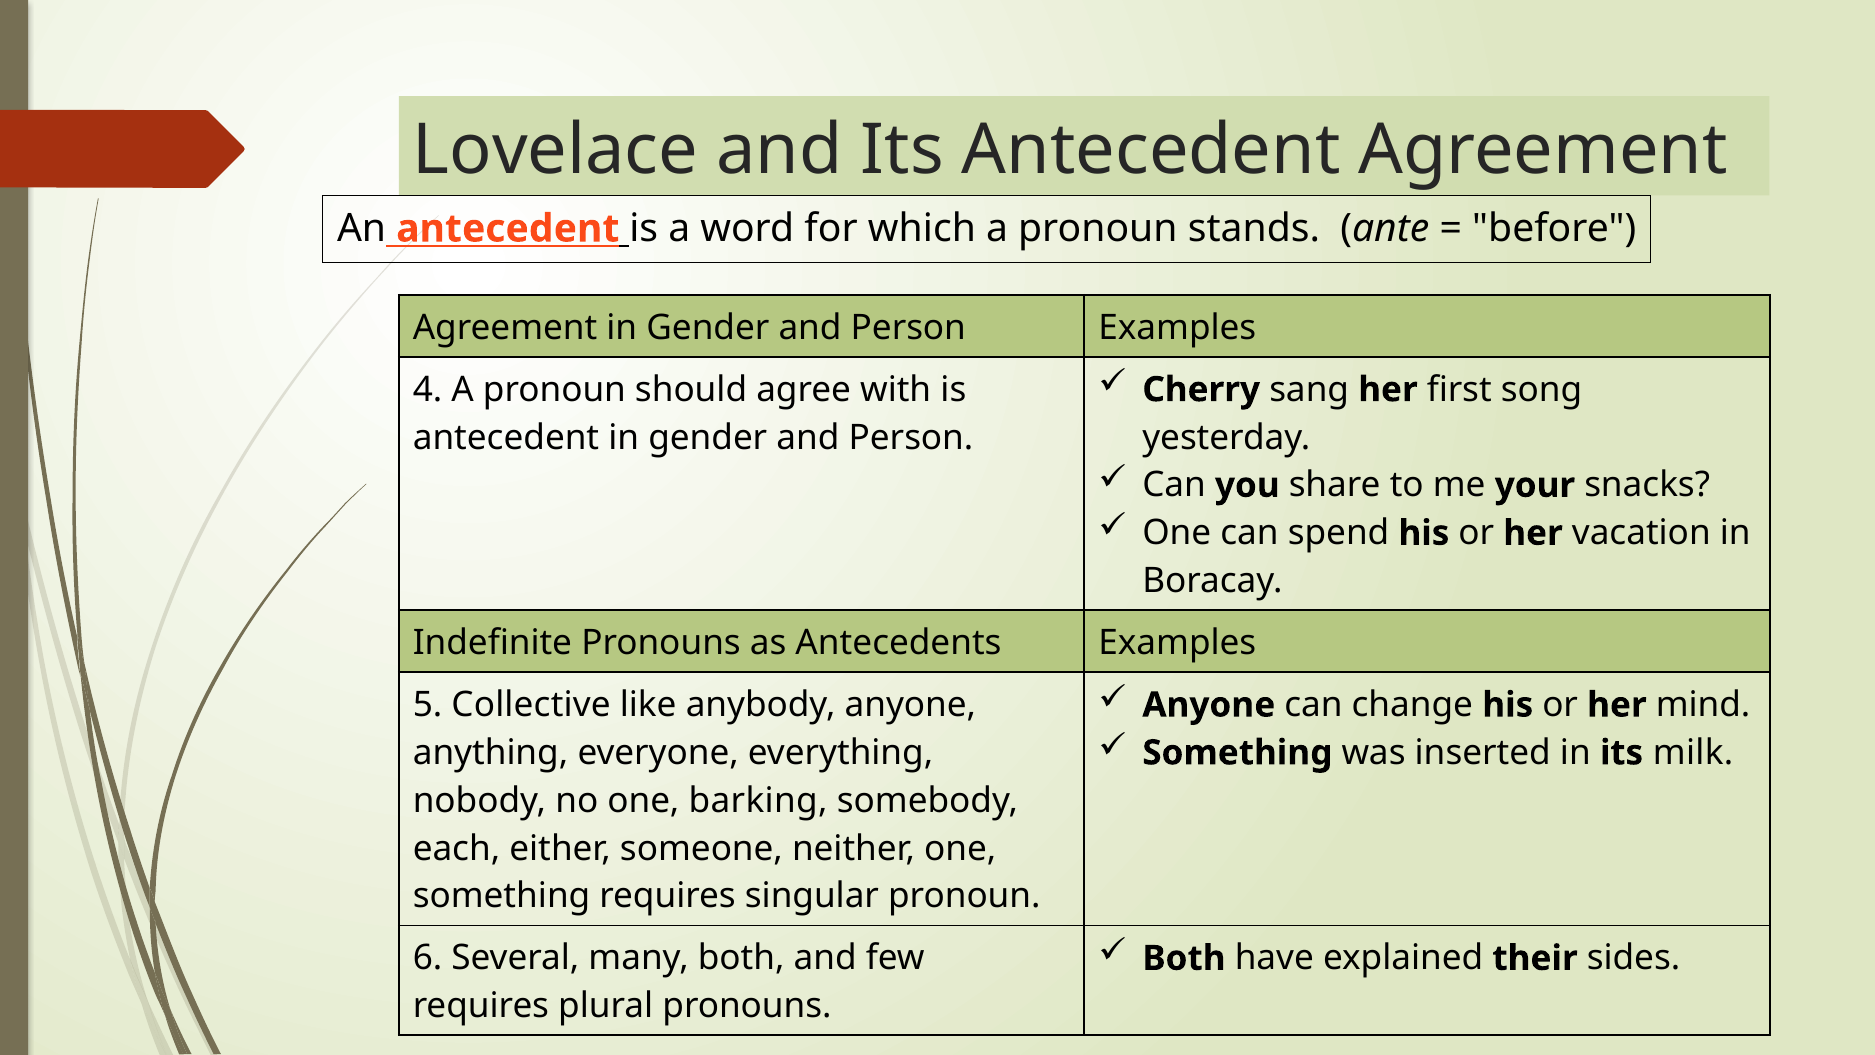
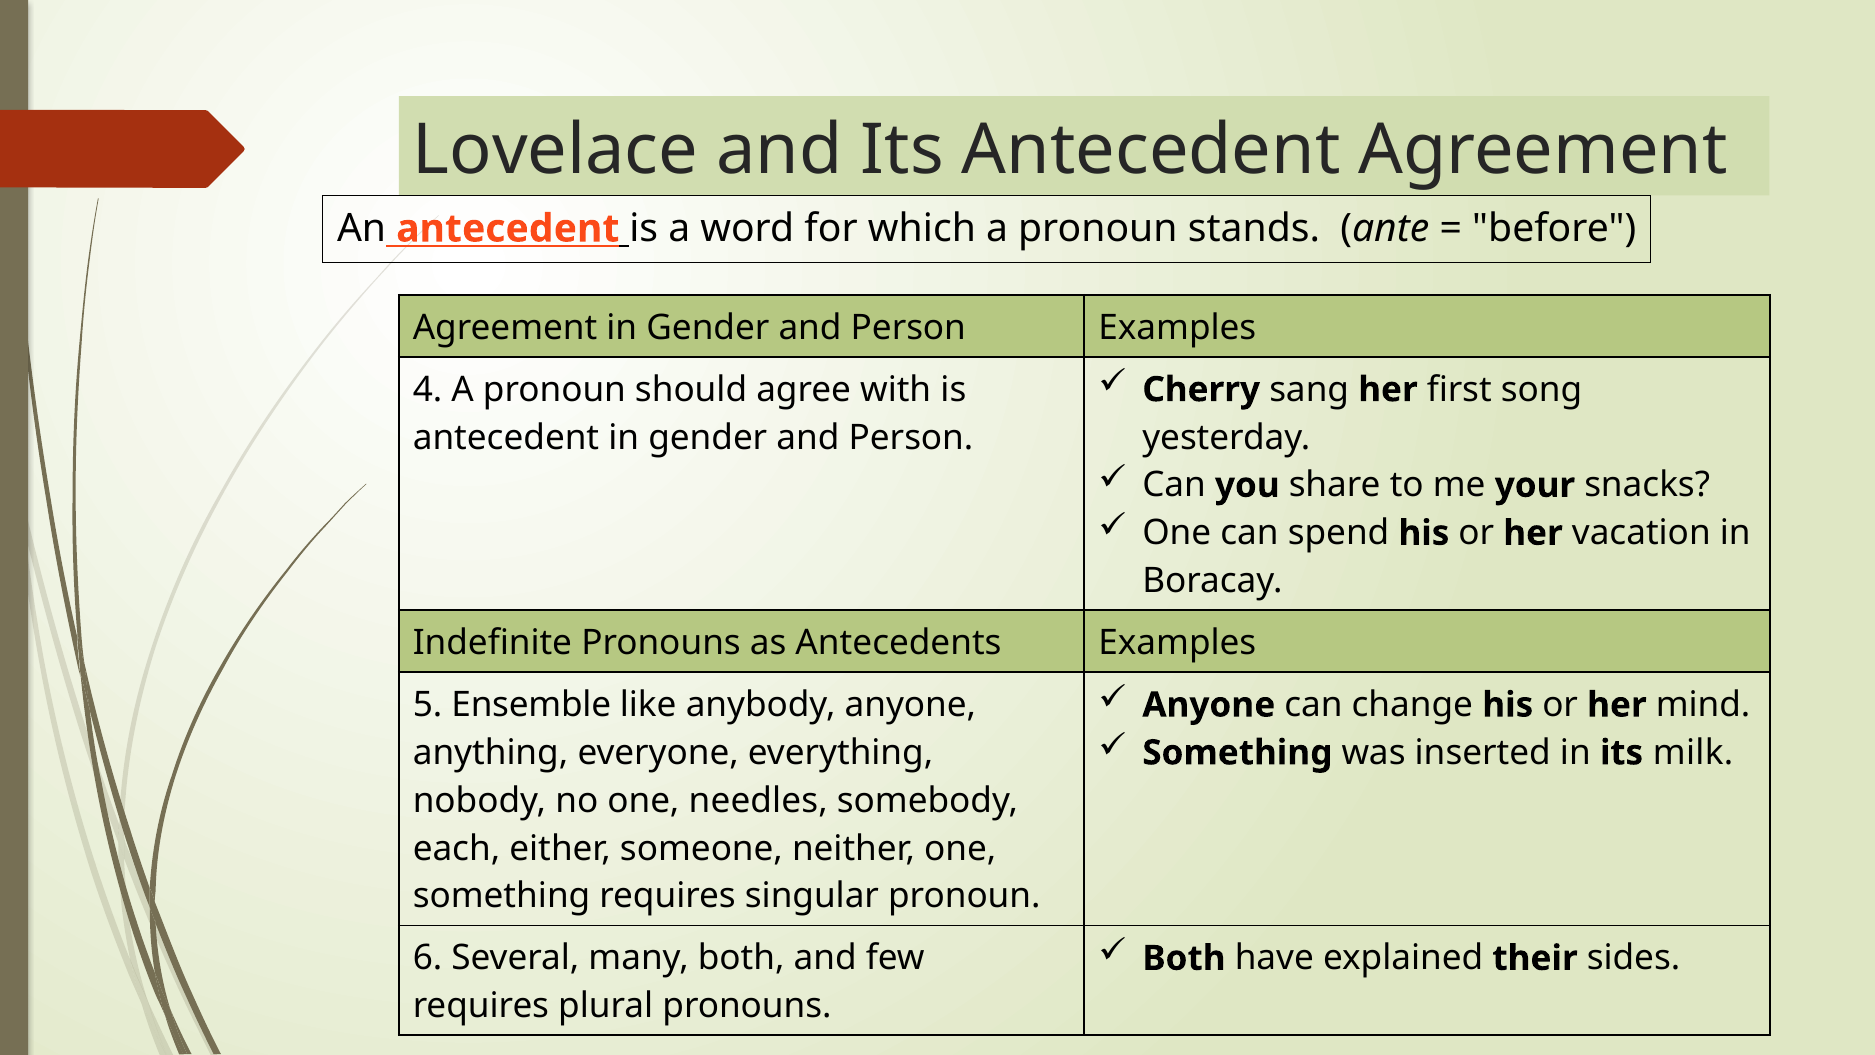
Collective: Collective -> Ensemble
barking: barking -> needles
